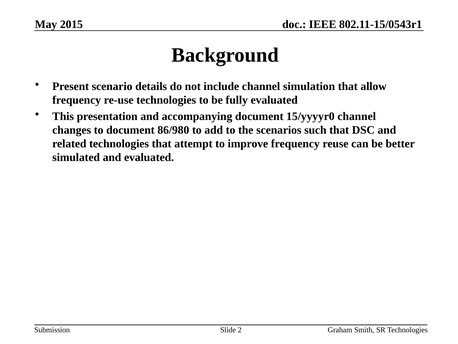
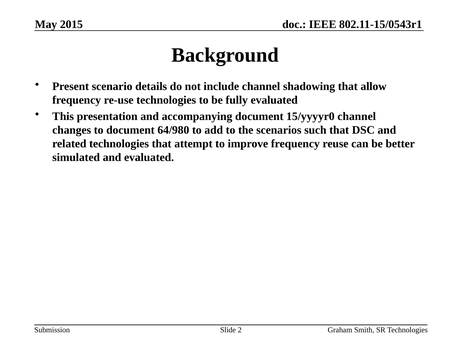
simulation: simulation -> shadowing
86/980: 86/980 -> 64/980
